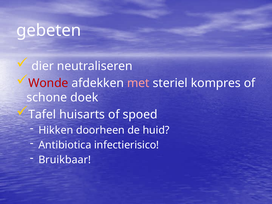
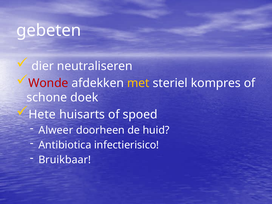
met colour: pink -> yellow
Tafel: Tafel -> Hete
Hikken: Hikken -> Alweer
